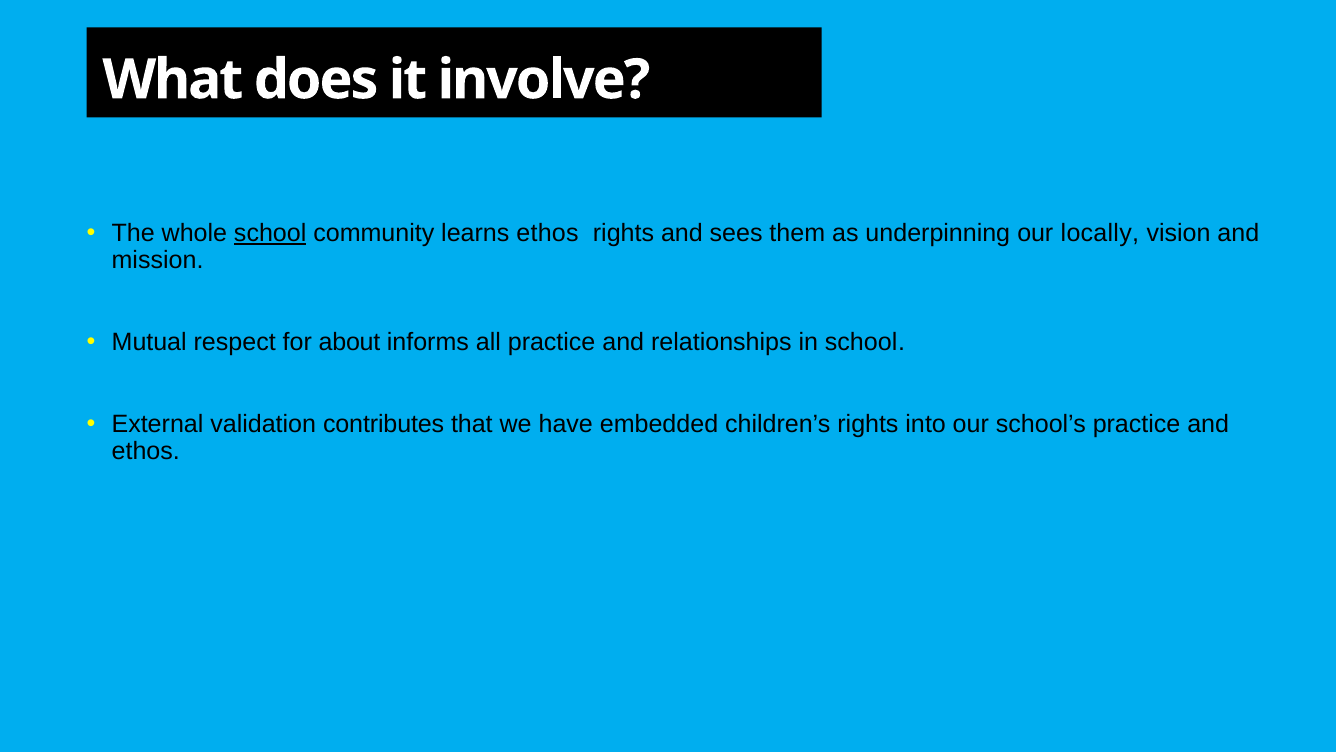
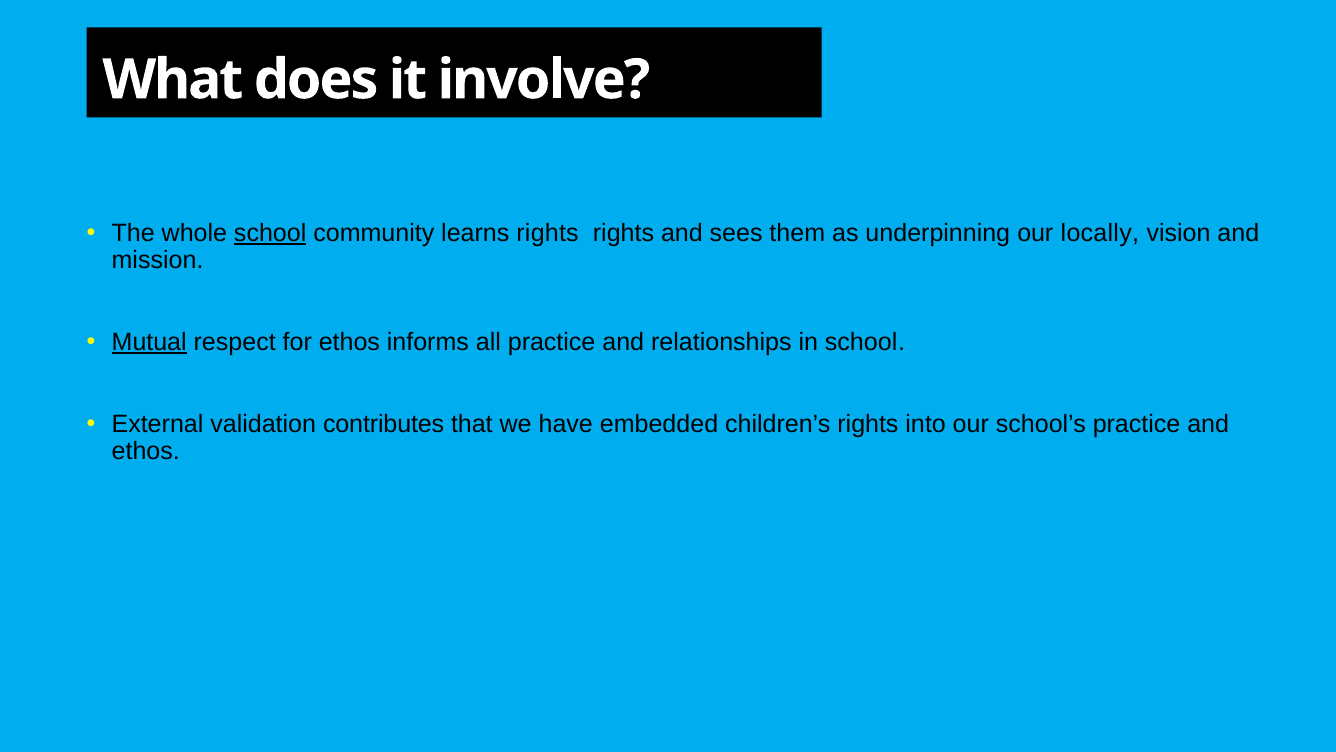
learns ethos: ethos -> rights
Mutual underline: none -> present
for about: about -> ethos
